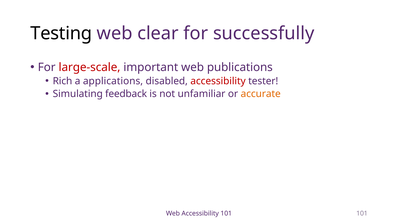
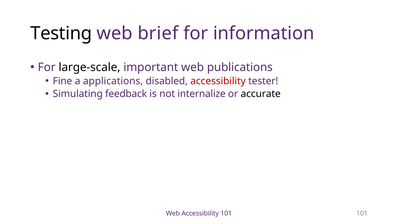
clear: clear -> brief
successfully: successfully -> information
large-scale colour: red -> black
Rich: Rich -> Fine
unfamiliar: unfamiliar -> internalize
accurate colour: orange -> black
